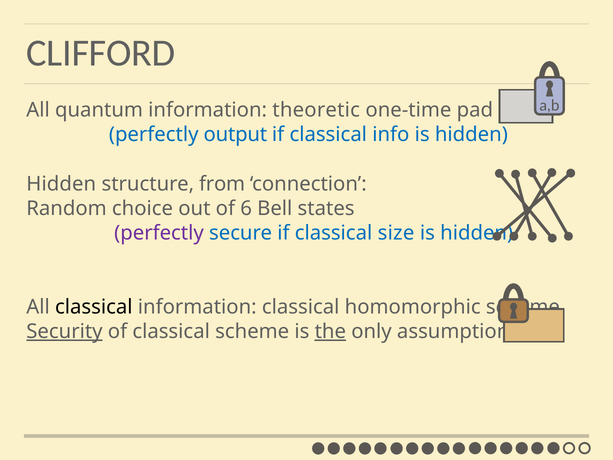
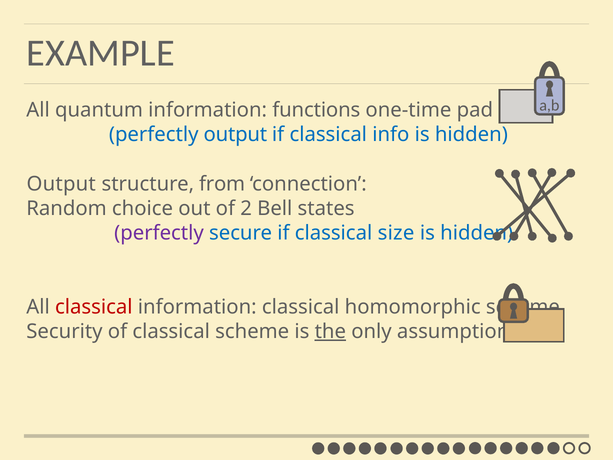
CLIFFORD: CLIFFORD -> EXAMPLE
theoretic: theoretic -> functions
Hidden at (61, 184): Hidden -> Output
6: 6 -> 2
classical at (94, 307) colour: black -> red
Security underline: present -> none
